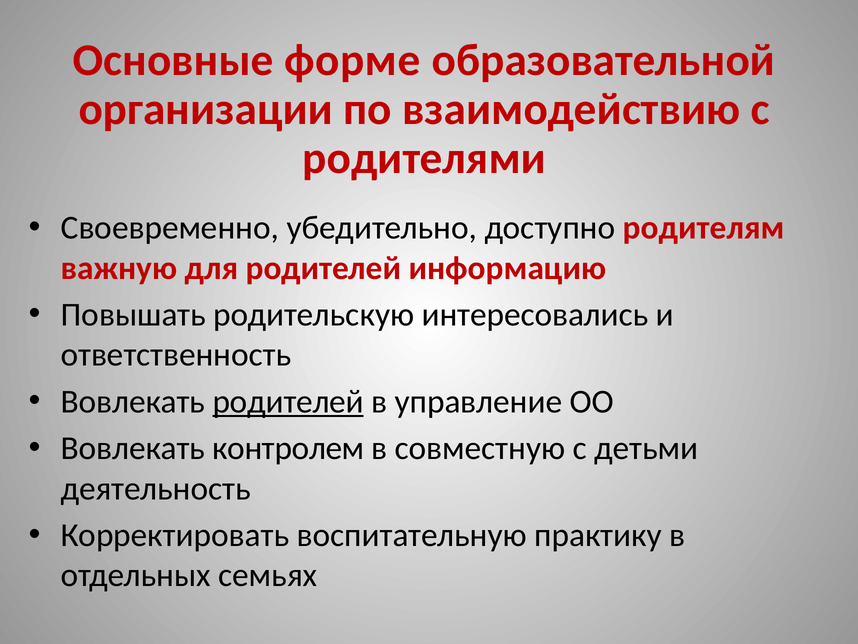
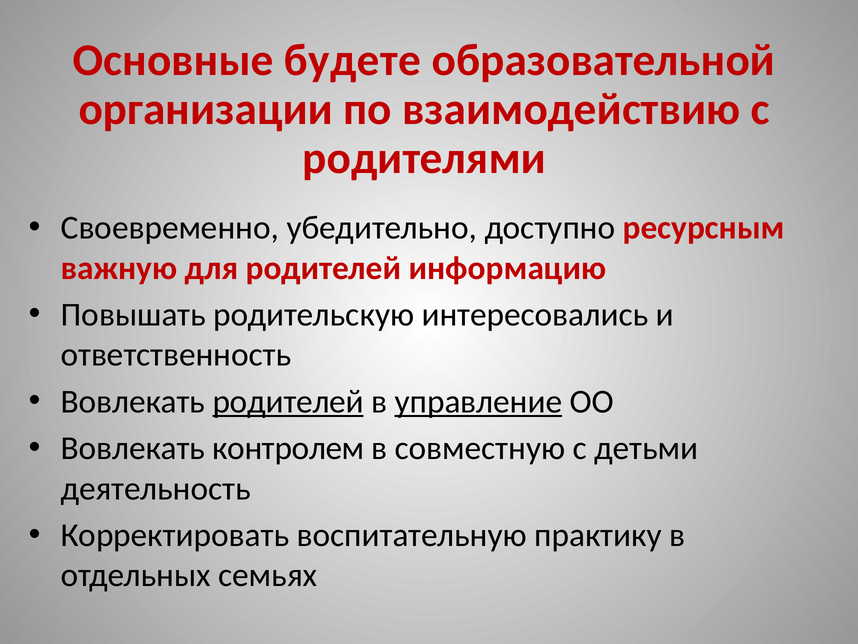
форме: форме -> будете
родителям: родителям -> ресурсным
управление underline: none -> present
